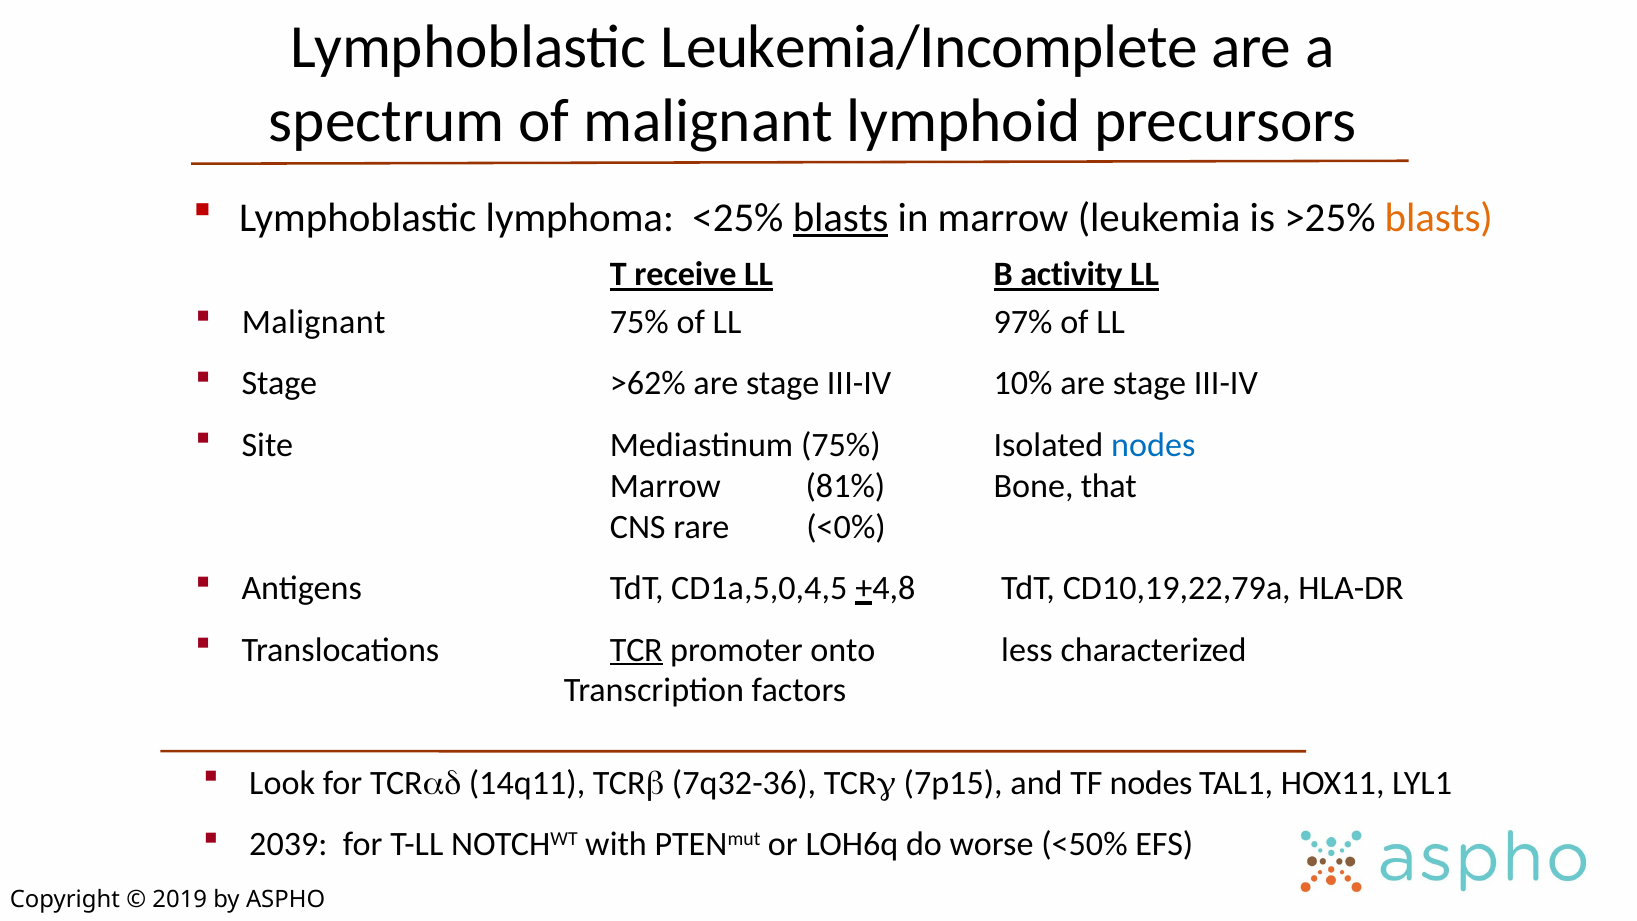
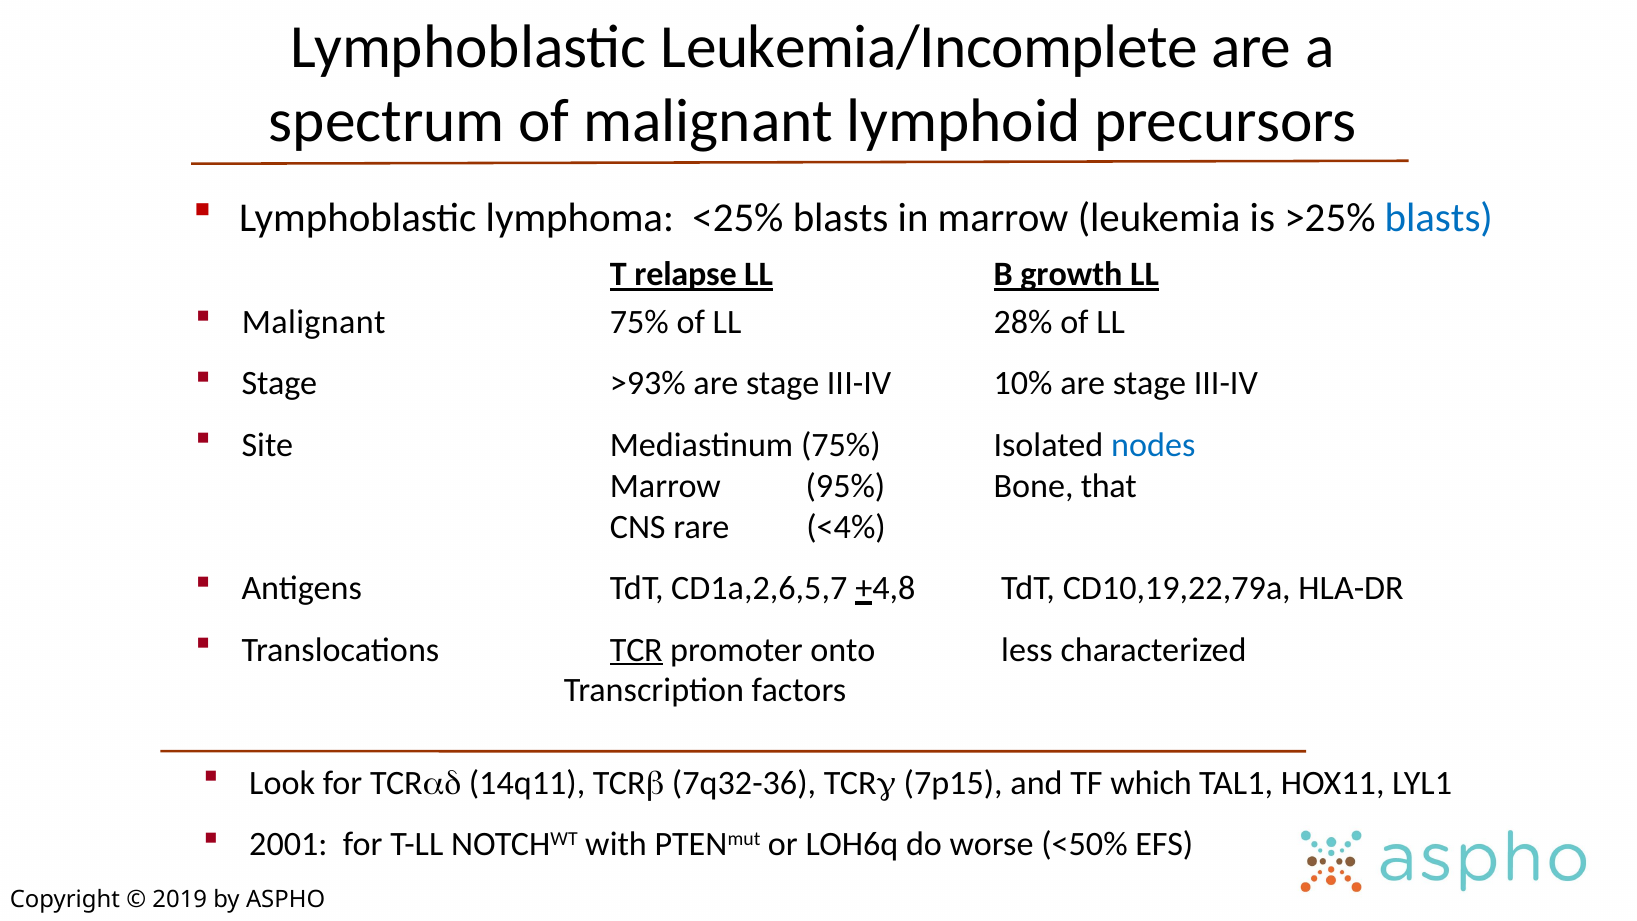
blasts at (841, 218) underline: present -> none
blasts at (1439, 218) colour: orange -> blue
receive: receive -> relapse
activity: activity -> growth
97%: 97% -> 28%
>62%: >62% -> >93%
81%: 81% -> 95%
<0%: <0% -> <4%
CD1a,5,0,4,5: CD1a,5,0,4,5 -> CD1a,2,6,5,7
TF nodes: nodes -> which
2039: 2039 -> 2001
